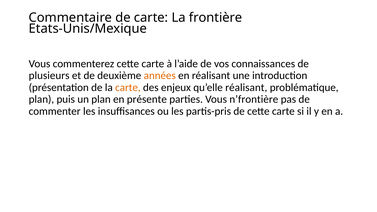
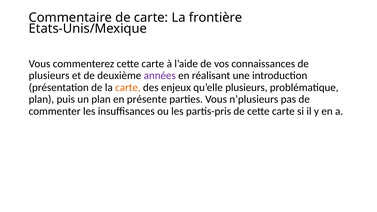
années colour: orange -> purple
qu’elle réalisant: réalisant -> plusieurs
n’frontière: n’frontière -> n’plusieurs
